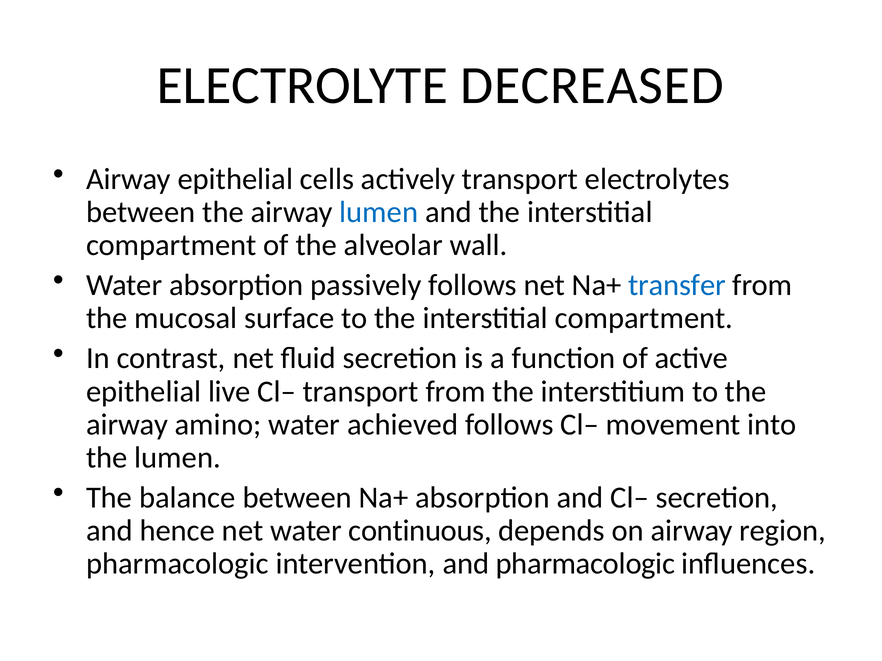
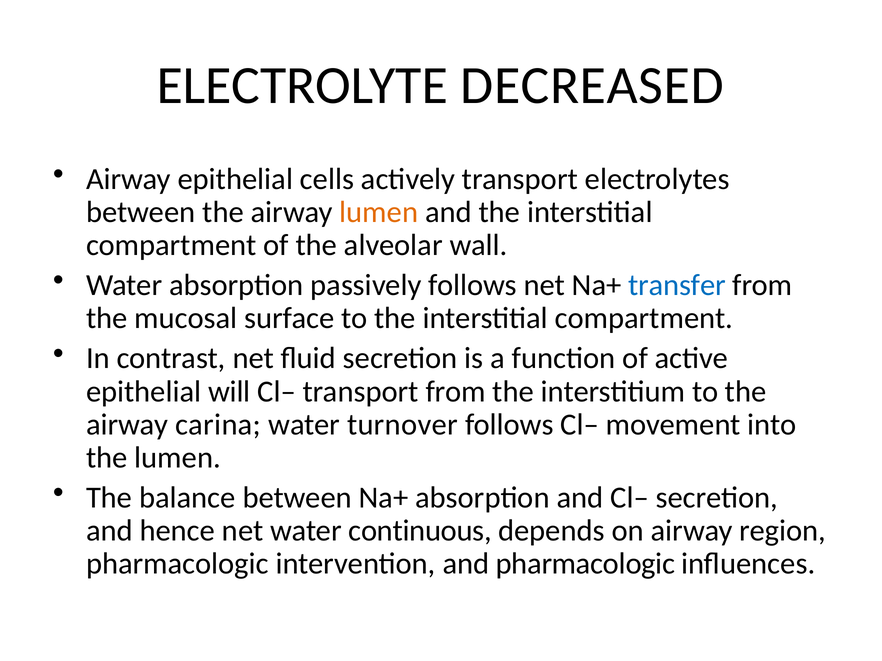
lumen at (379, 212) colour: blue -> orange
live: live -> will
amino: amino -> carina
achieved: achieved -> turnover
